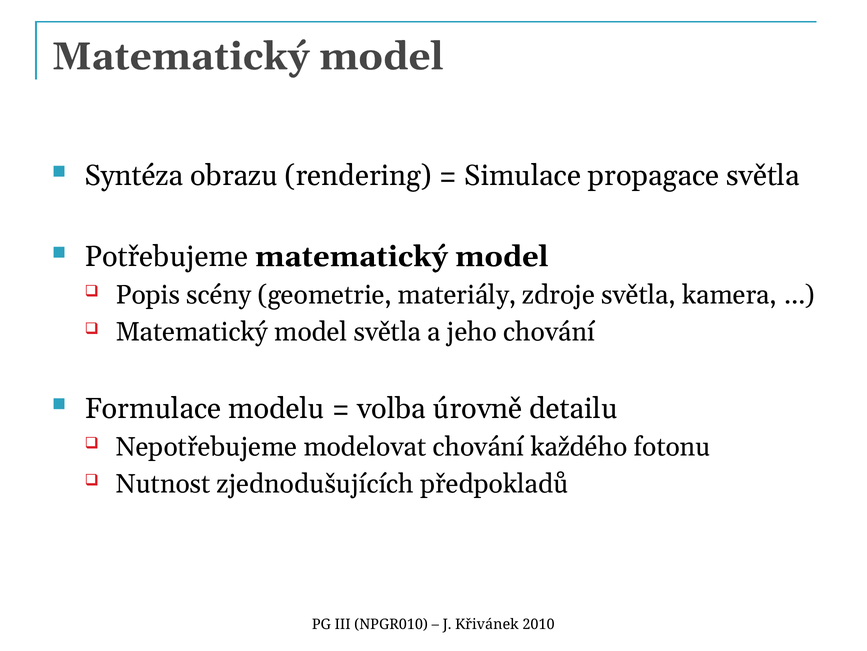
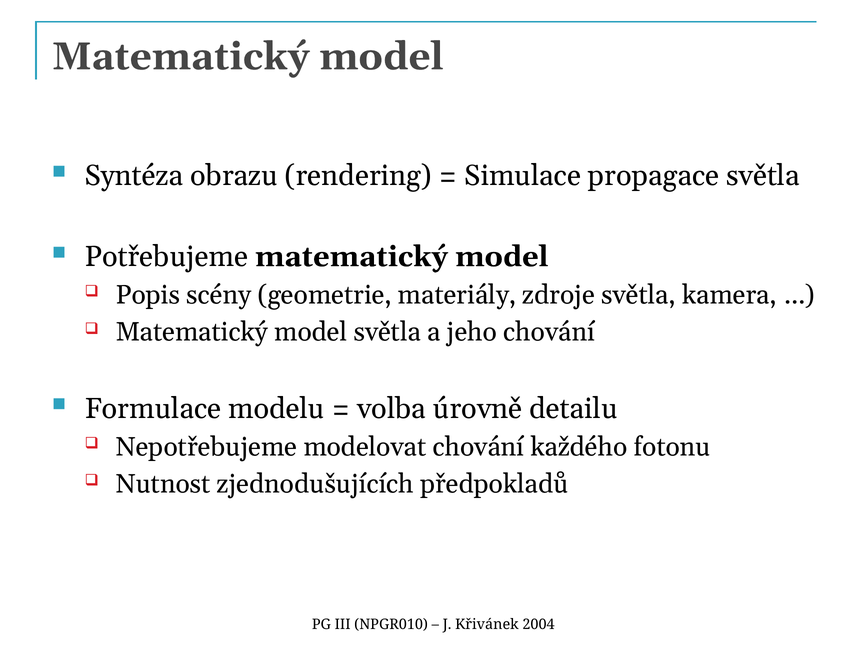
2010: 2010 -> 2004
